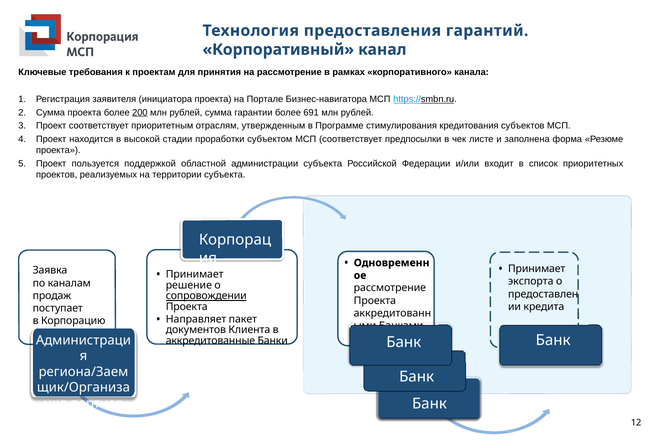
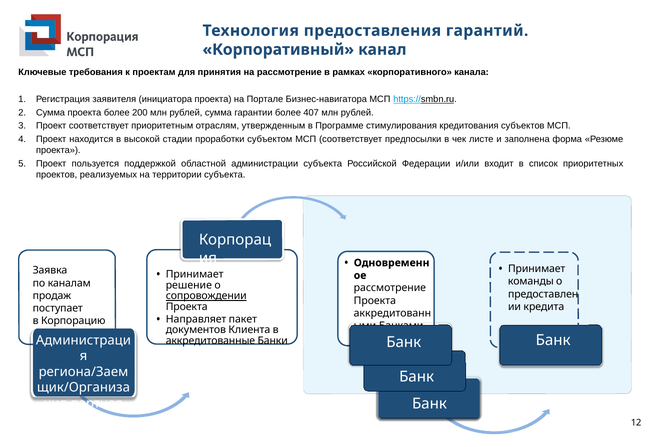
200 underline: present -> none
691: 691 -> 407
экспорта: экспорта -> команды
